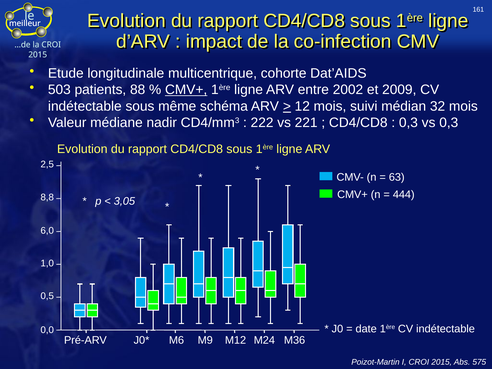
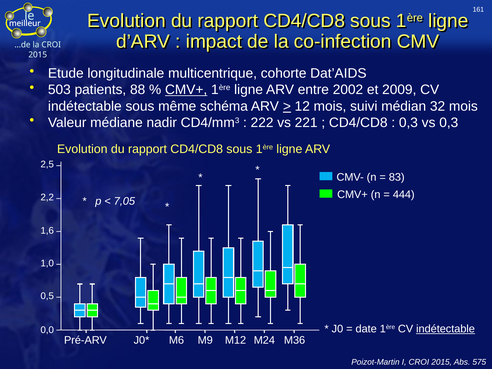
63: 63 -> 83
8,8: 8,8 -> 2,2
3,05: 3,05 -> 7,05
6,0: 6,0 -> 1,6
indétectable at (446, 329) underline: none -> present
